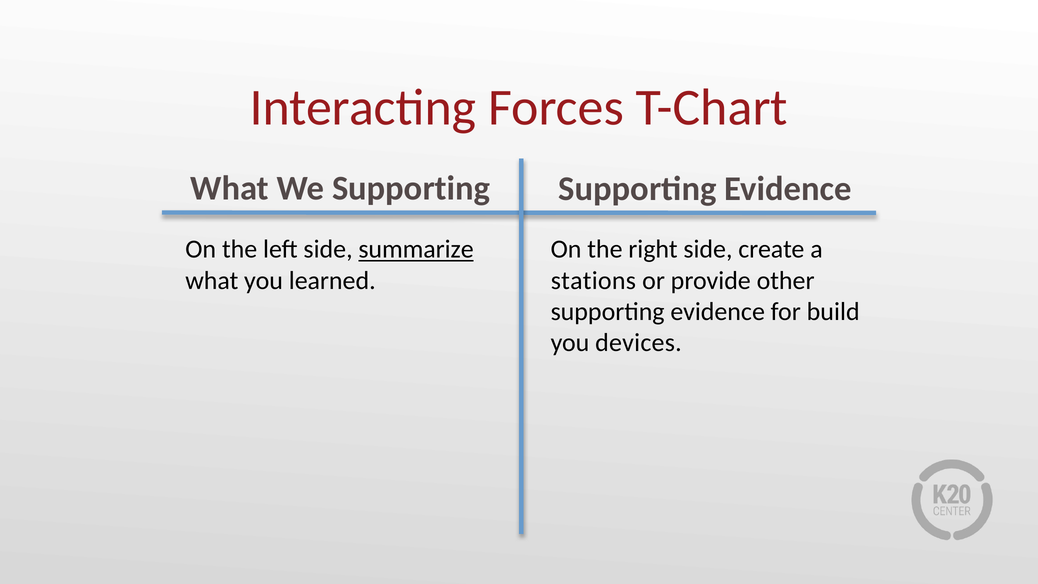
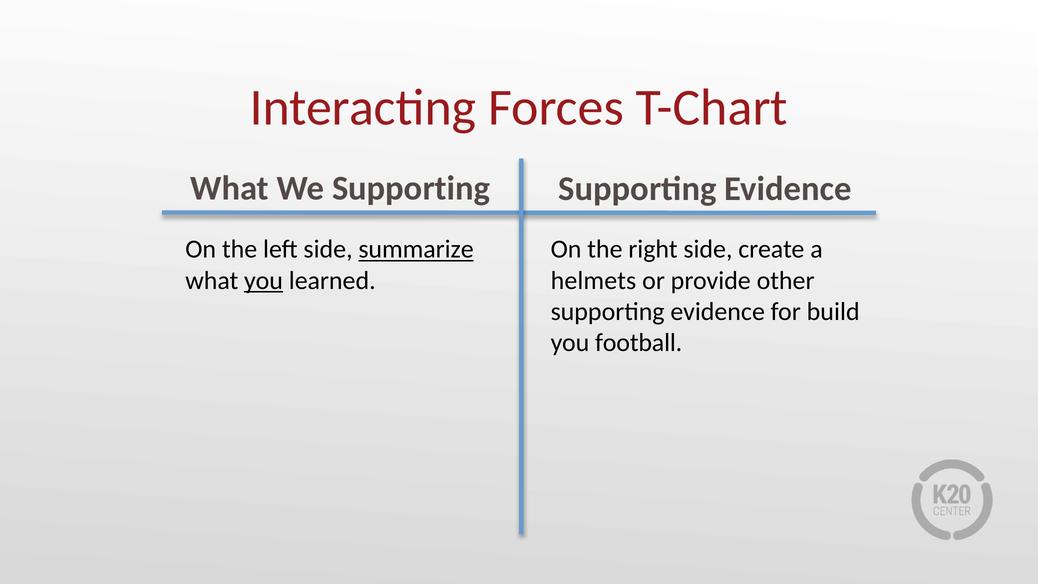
you at (264, 281) underline: none -> present
stations: stations -> helmets
devices: devices -> football
